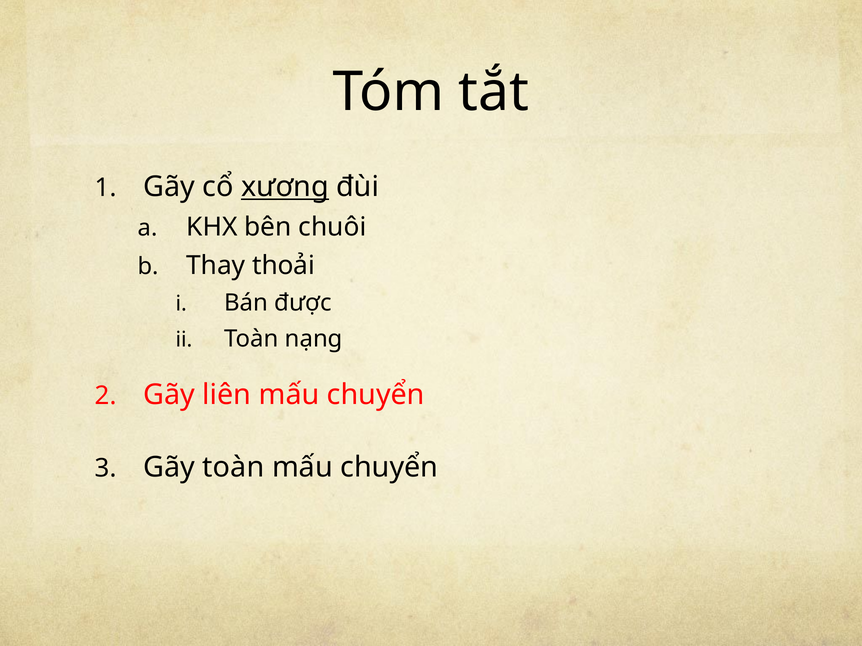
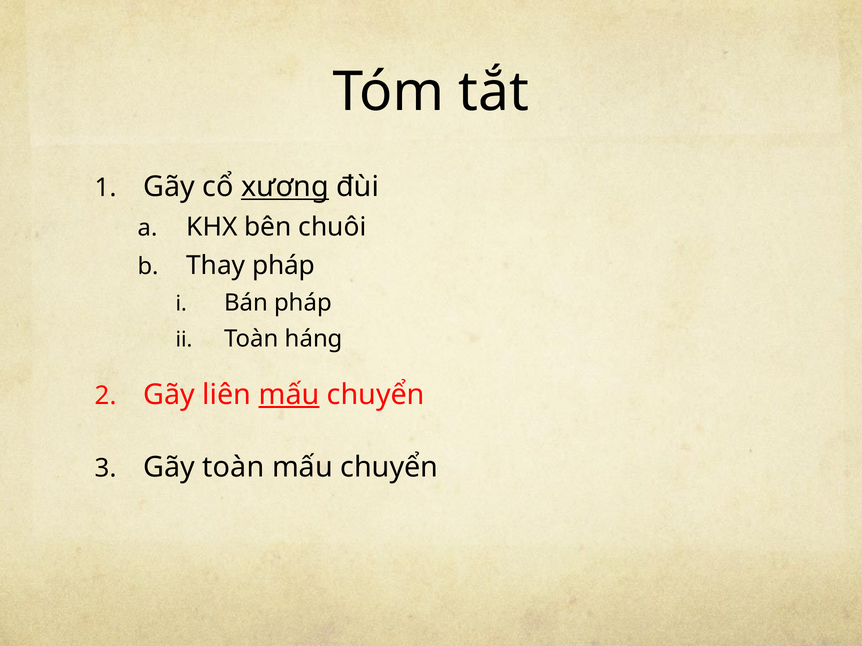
Thay thoải: thoải -> pháp
Bán được: được -> pháp
nạng: nạng -> háng
mấu at (289, 395) underline: none -> present
